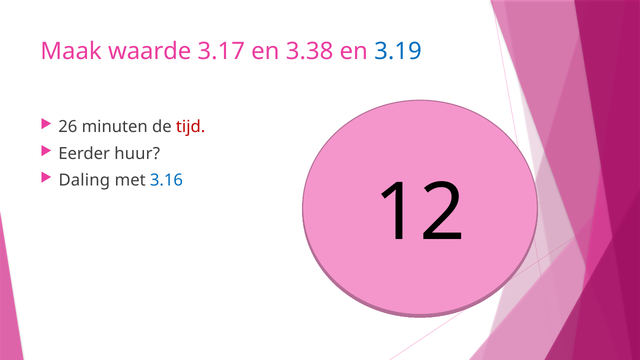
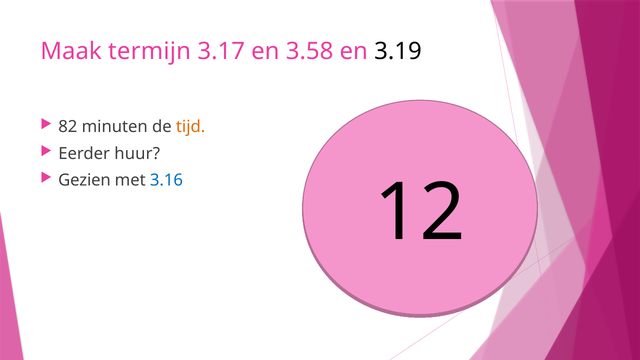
waarde: waarde -> termijn
3.38: 3.38 -> 3.58
3.19 colour: blue -> black
26: 26 -> 82
tijd colour: red -> orange
Daling: Daling -> Gezien
